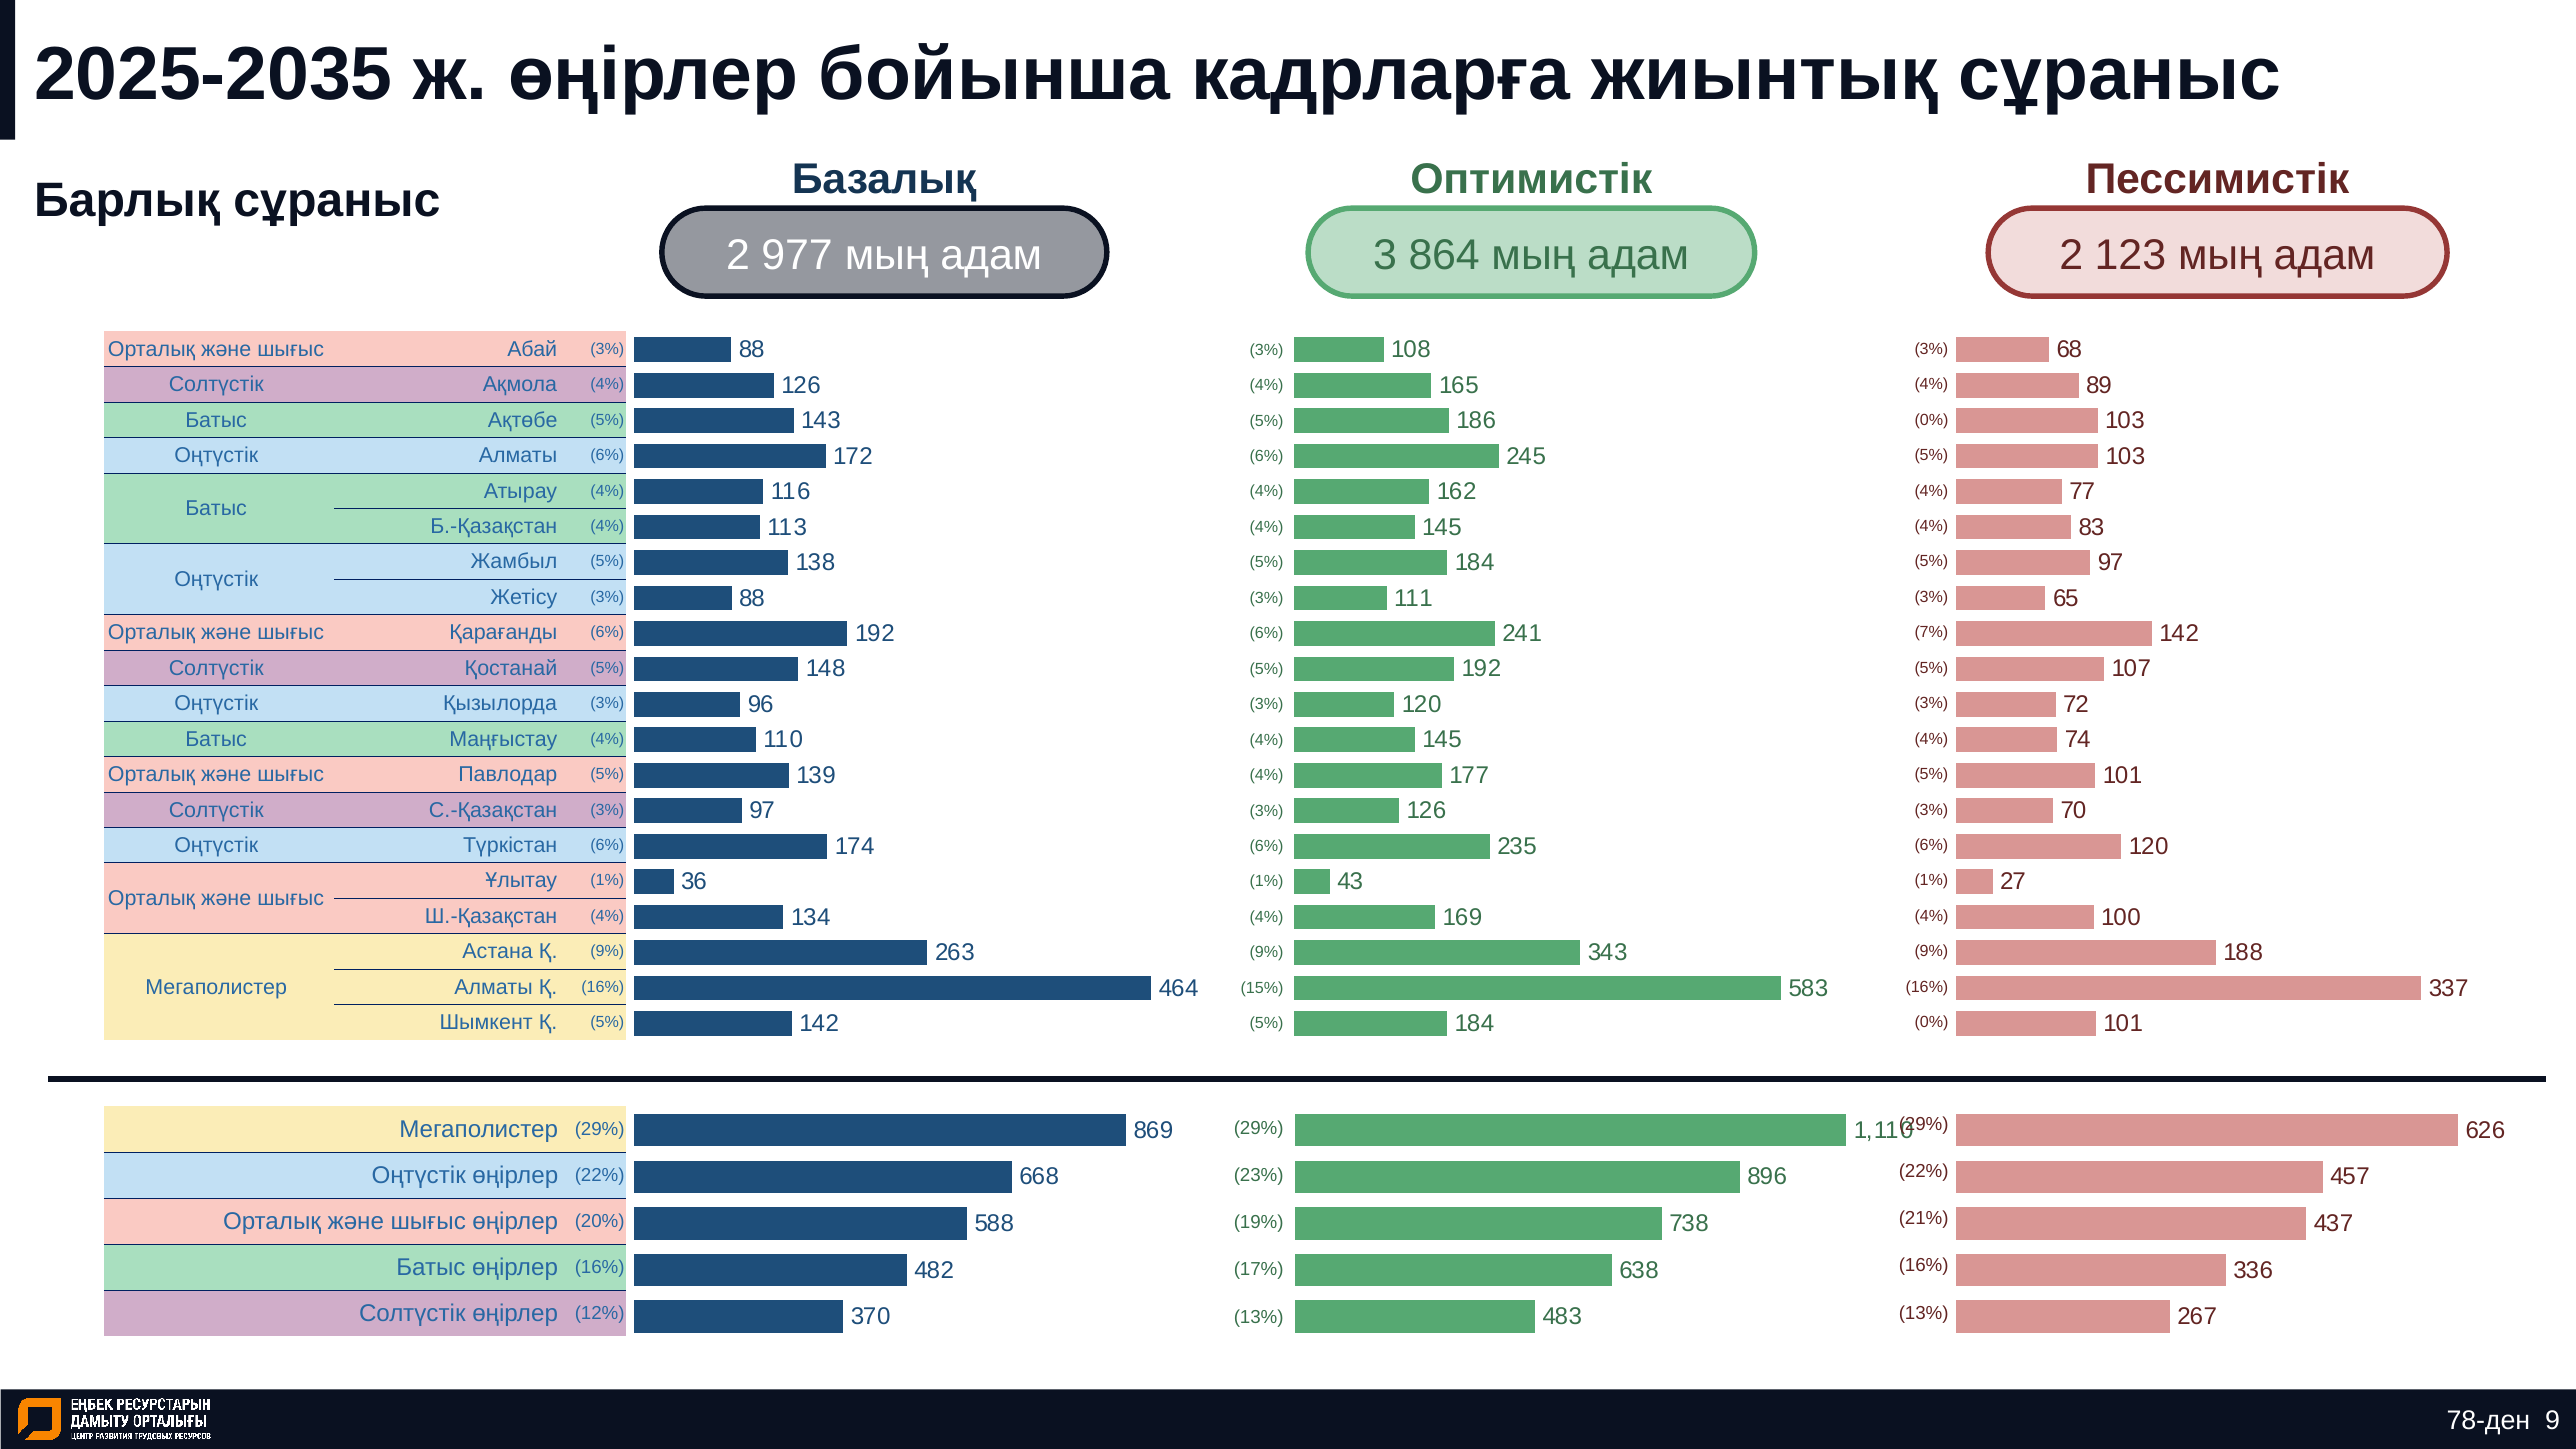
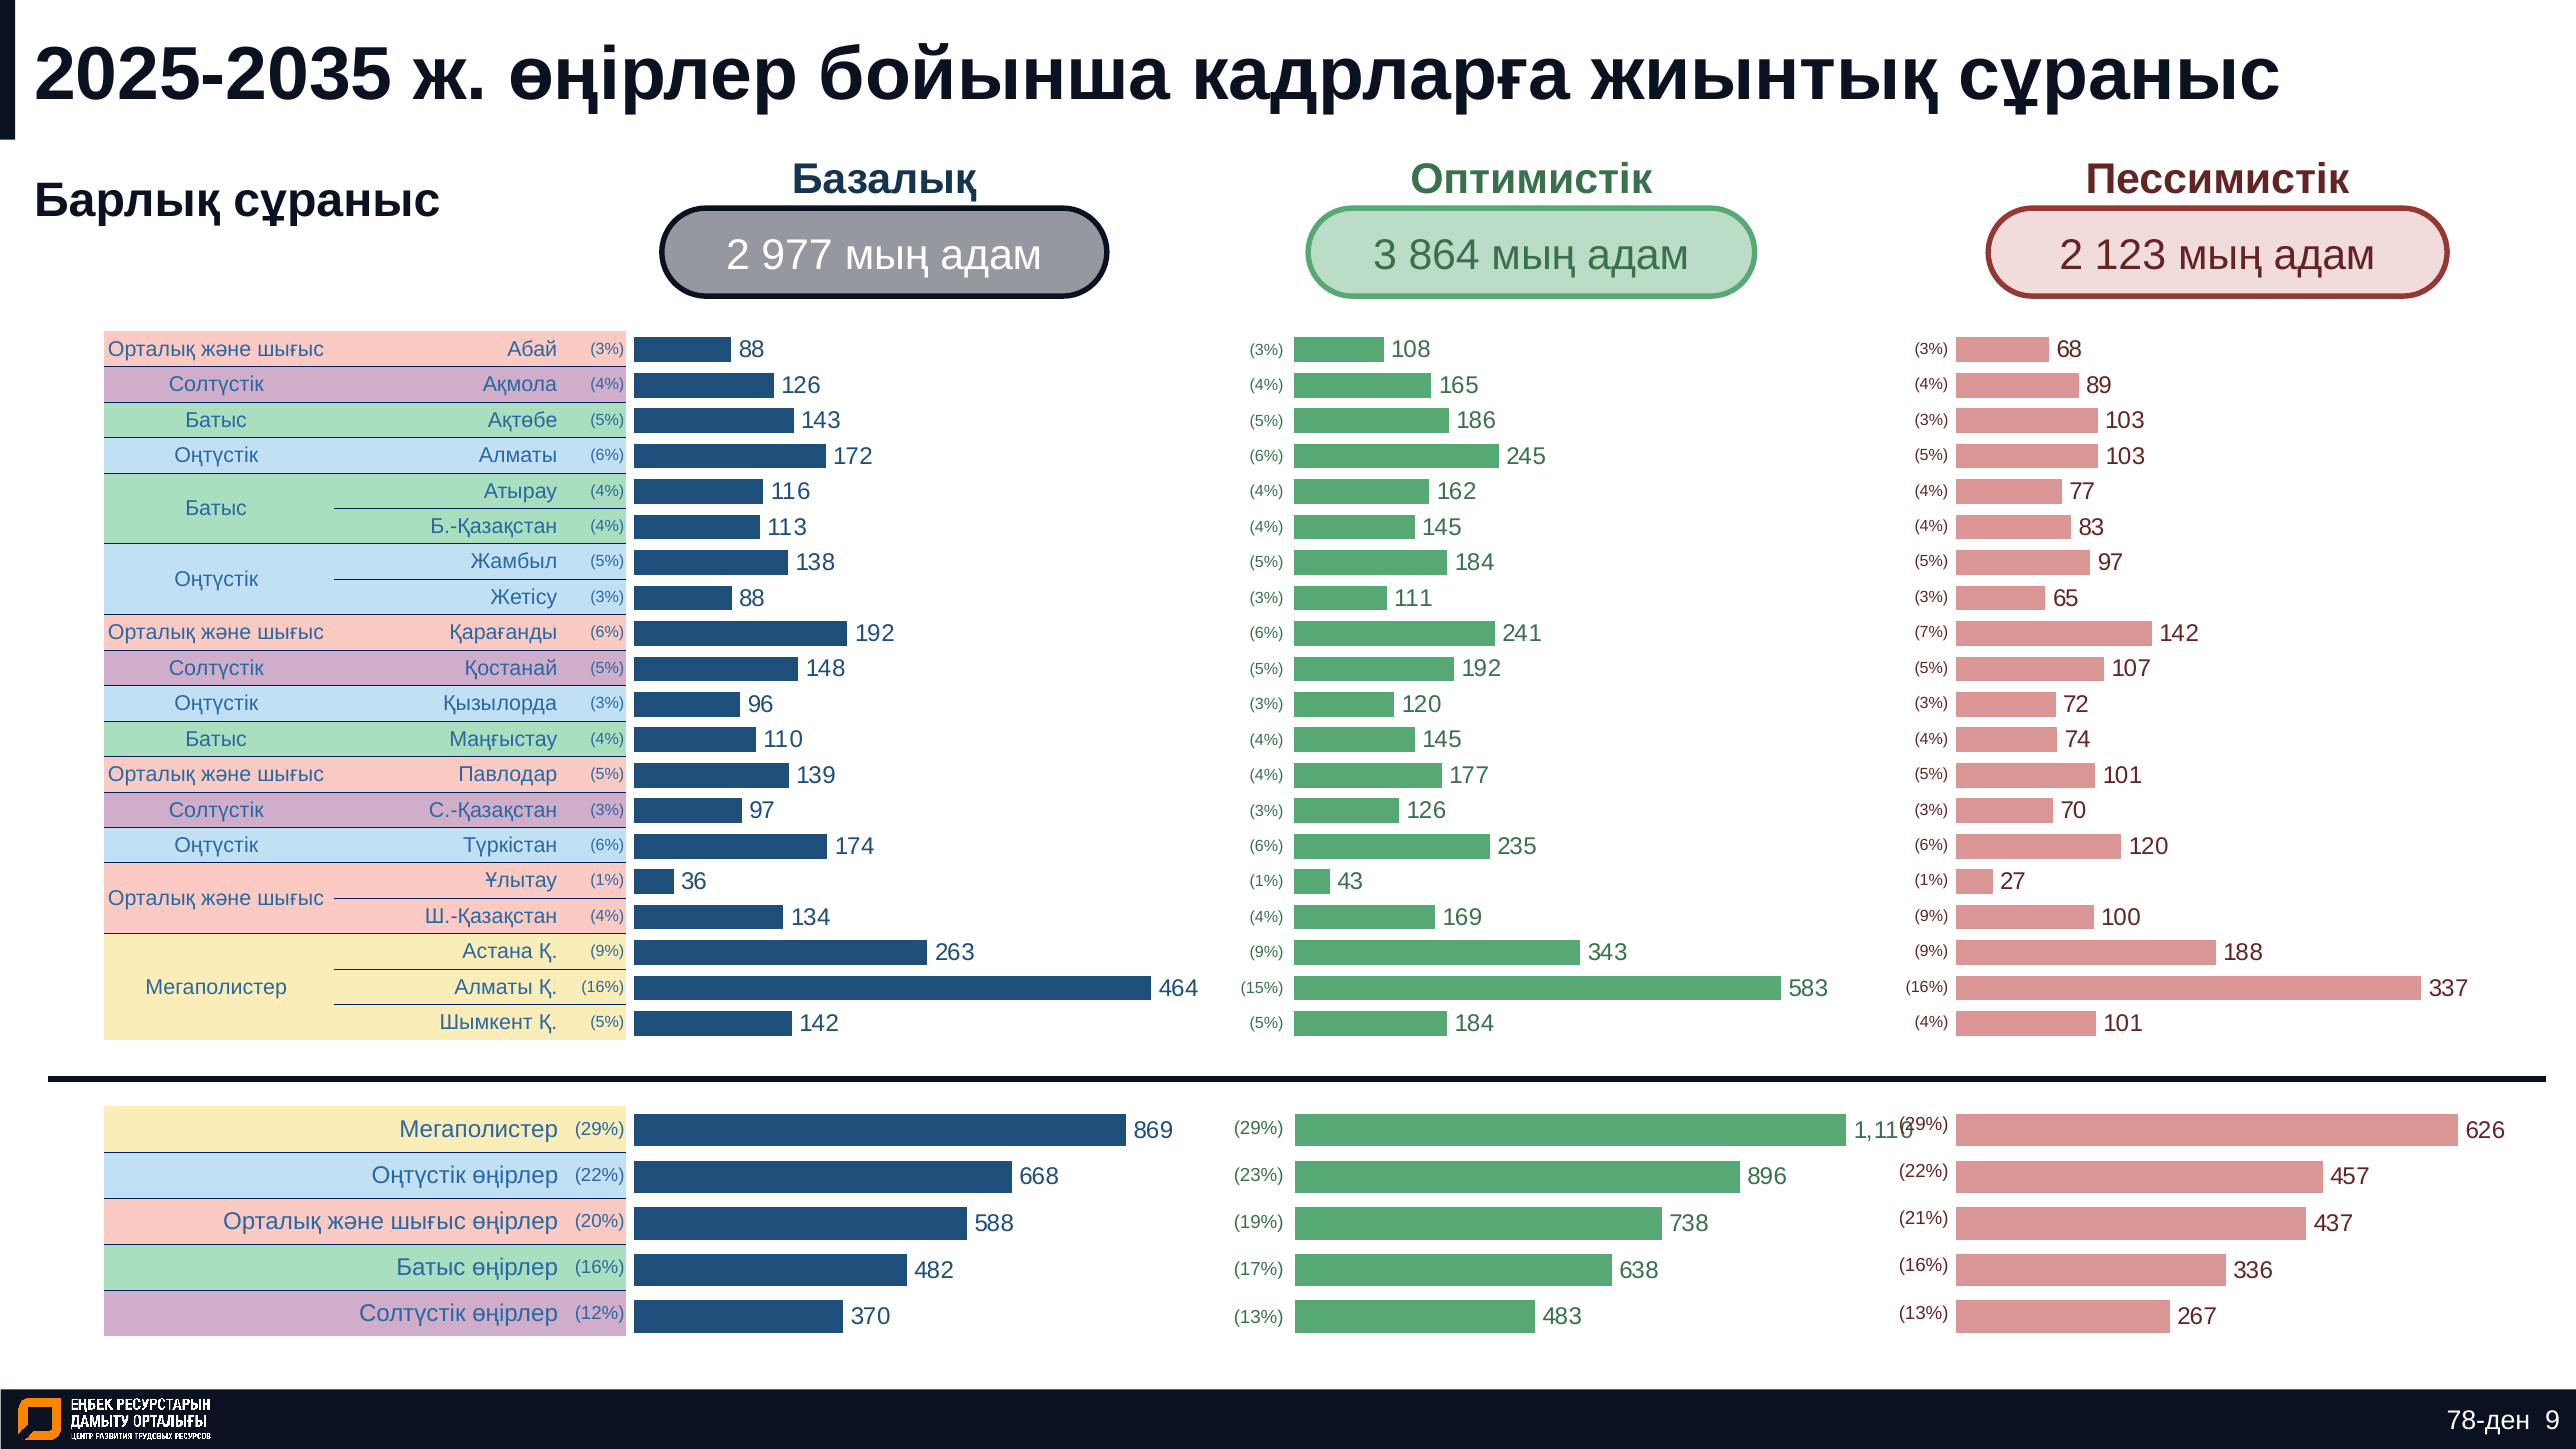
0% at (1931, 420): 0% -> 3%
4% at (1931, 916): 4% -> 9%
0% at (1931, 1022): 0% -> 4%
